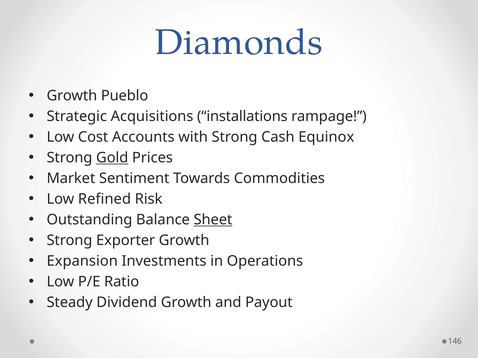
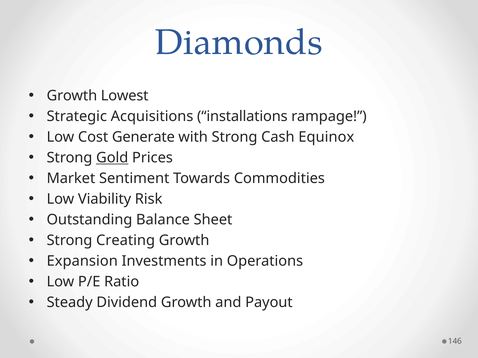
Pueblo: Pueblo -> Lowest
Accounts: Accounts -> Generate
Refined: Refined -> Viability
Sheet underline: present -> none
Exporter: Exporter -> Creating
